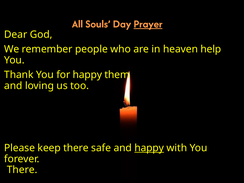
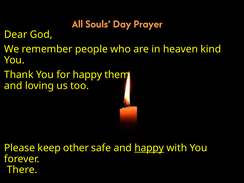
Prayer underline: present -> none
help: help -> kind
keep there: there -> other
